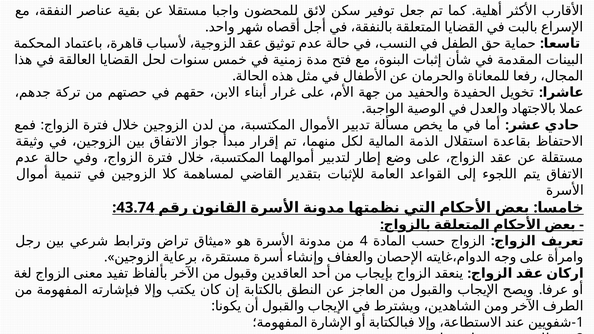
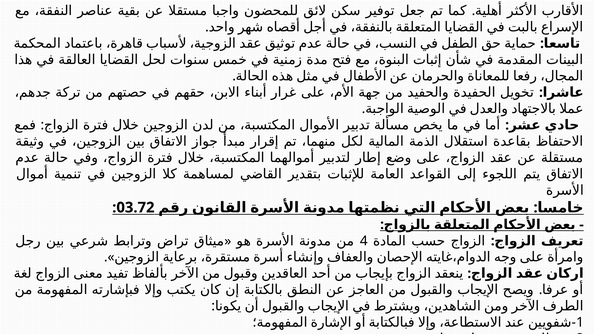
43.74: 43.74 -> 03.72
